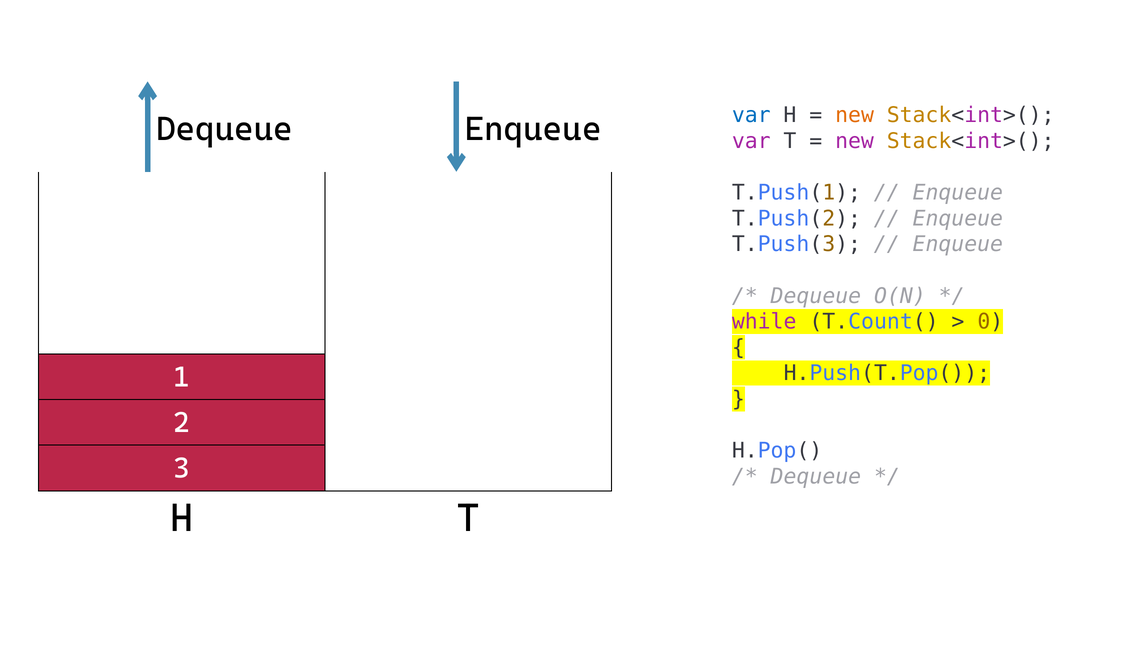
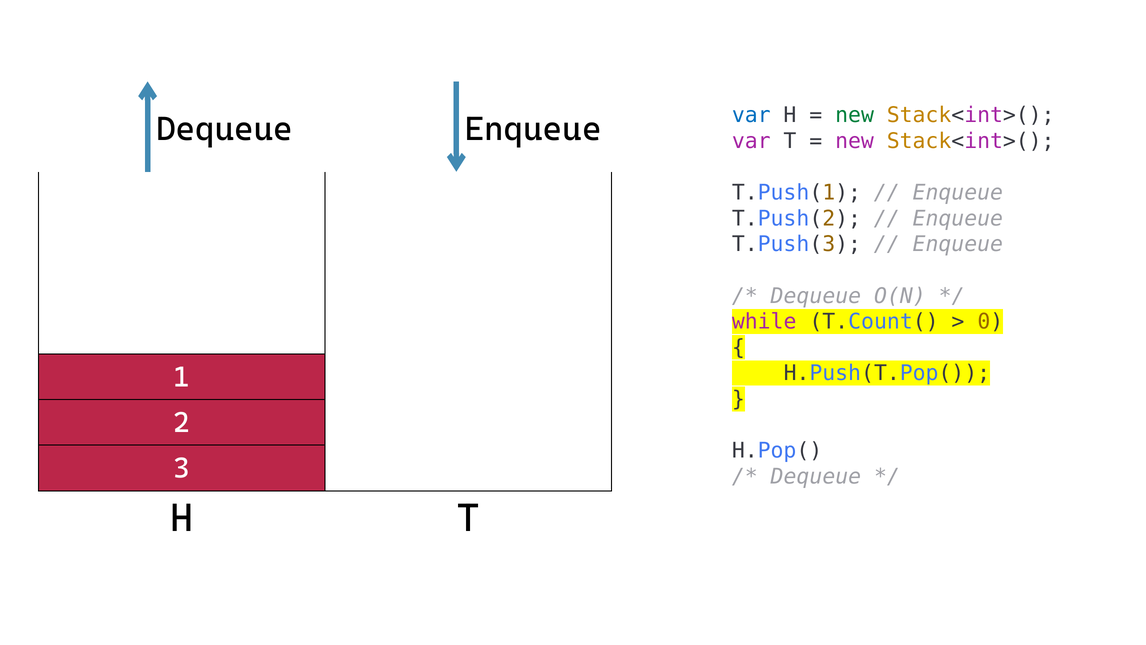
new at (855, 115) colour: orange -> green
